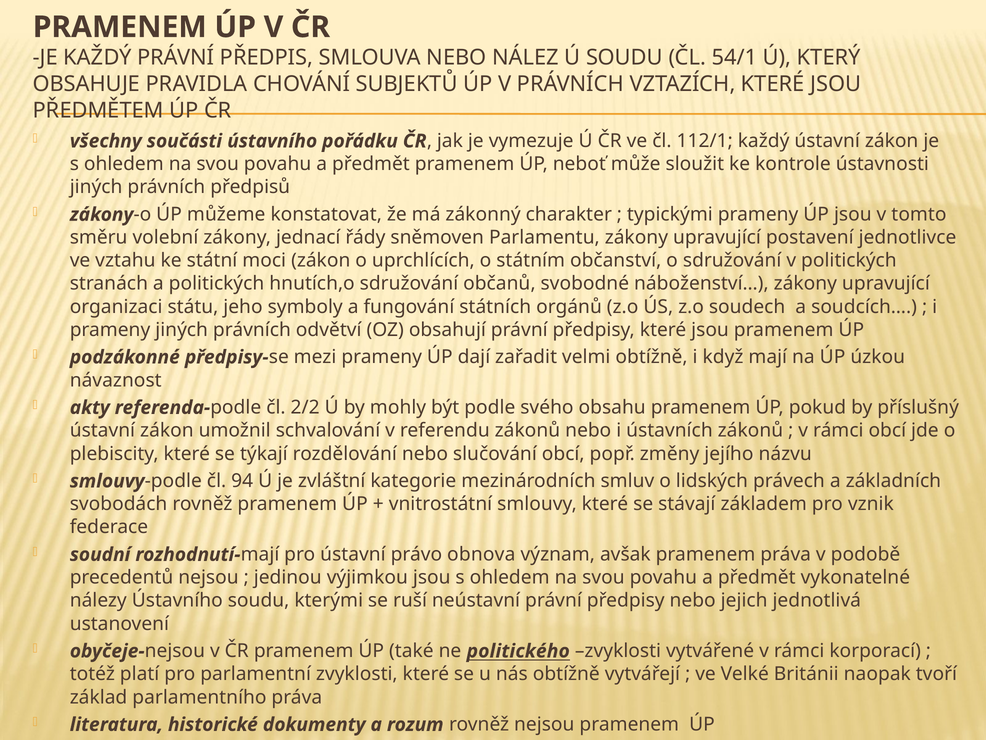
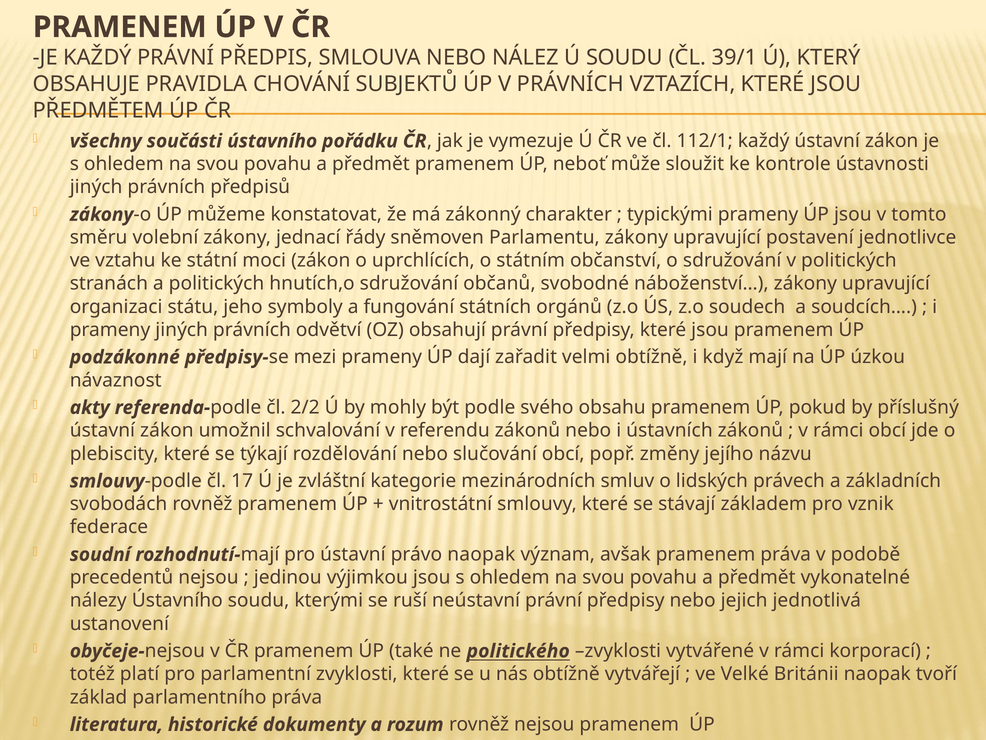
54/1: 54/1 -> 39/1
94: 94 -> 17
právo obnova: obnova -> naopak
